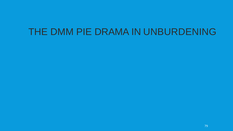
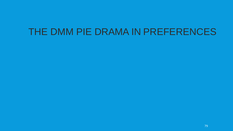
UNBURDENING: UNBURDENING -> PREFERENCES
